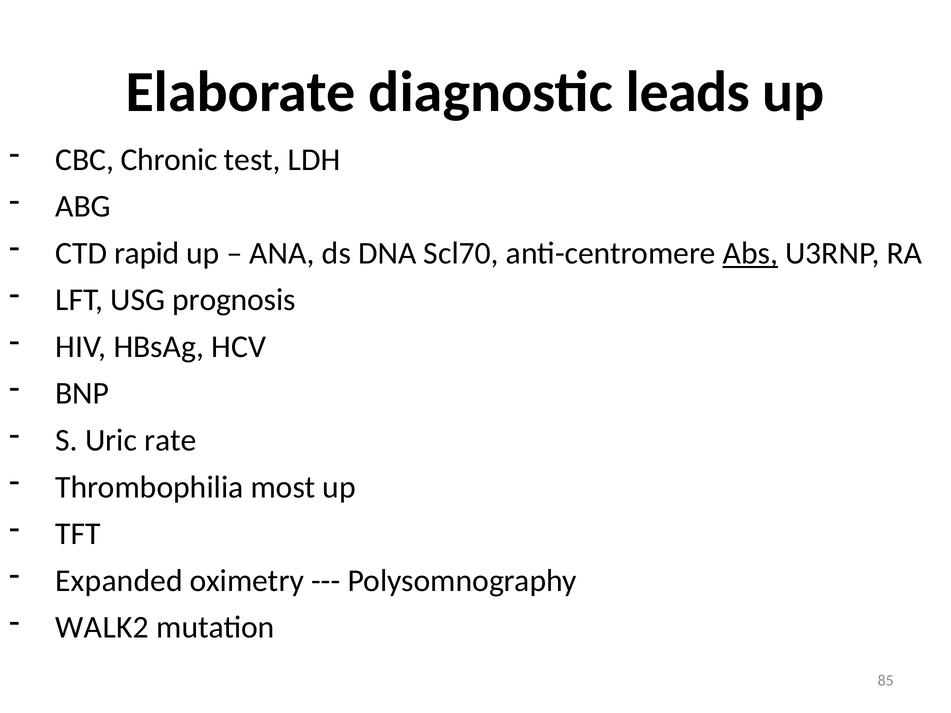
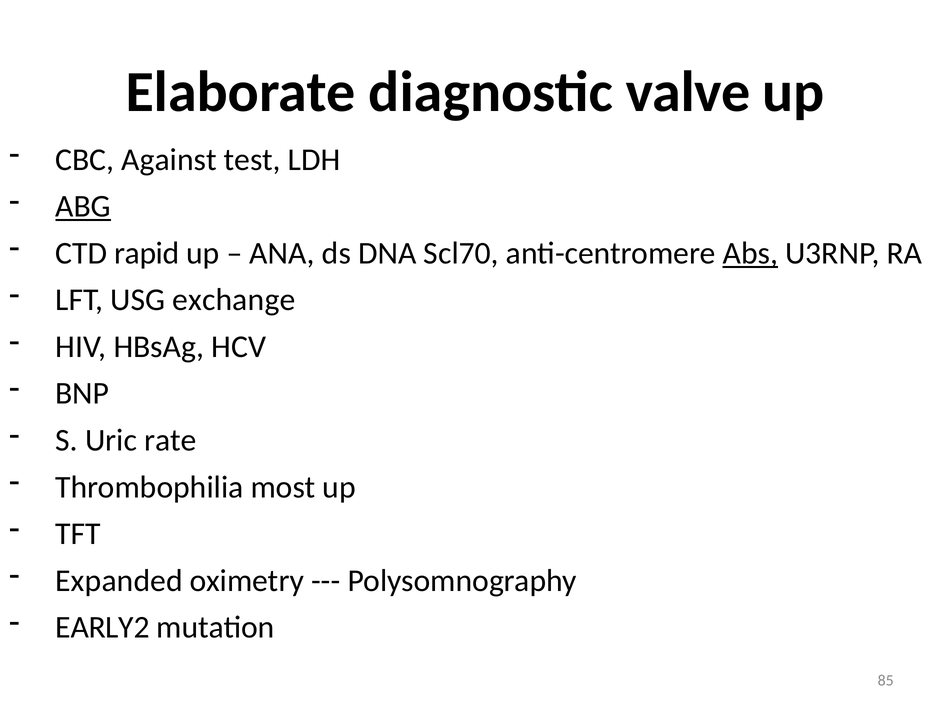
leads: leads -> valve
Chronic: Chronic -> Against
ABG underline: none -> present
prognosis: prognosis -> exchange
WALK2: WALK2 -> EARLY2
